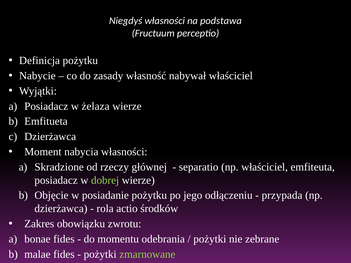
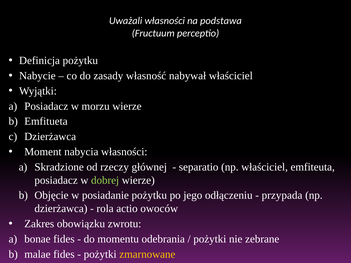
Niegdyś: Niegdyś -> Uważali
żelaza: żelaza -> morzu
środków: środków -> owoców
zmarnowane colour: light green -> yellow
